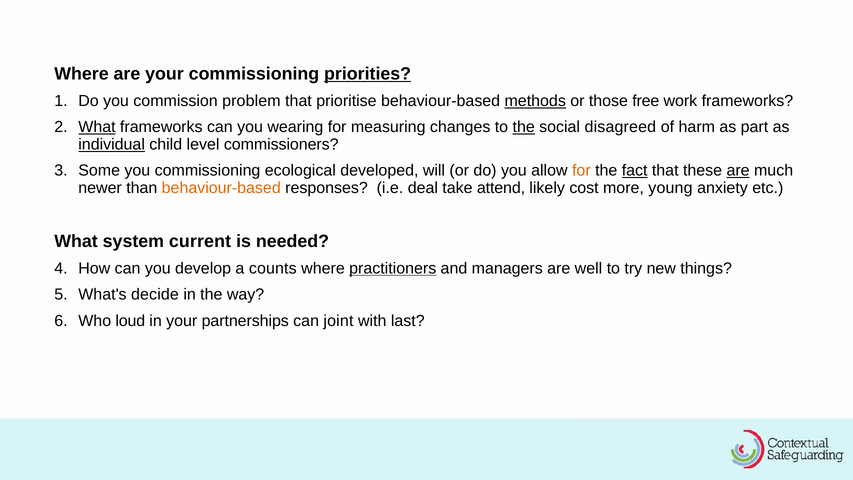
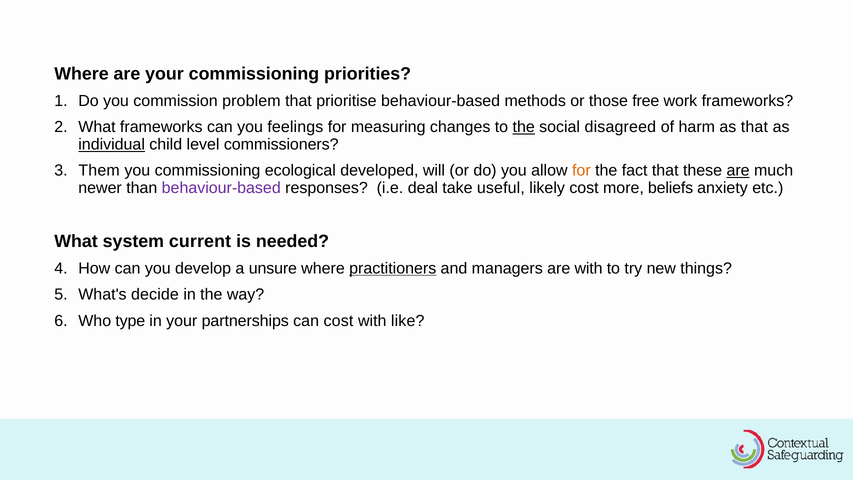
priorities underline: present -> none
methods underline: present -> none
What at (97, 127) underline: present -> none
wearing: wearing -> feelings
as part: part -> that
Some: Some -> Them
fact underline: present -> none
behaviour-based at (221, 188) colour: orange -> purple
attend: attend -> useful
young: young -> beliefs
counts: counts -> unsure
are well: well -> with
loud: loud -> type
can joint: joint -> cost
last: last -> like
